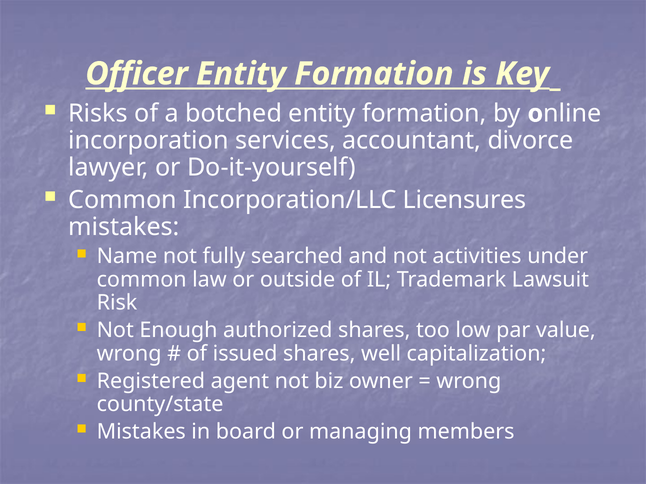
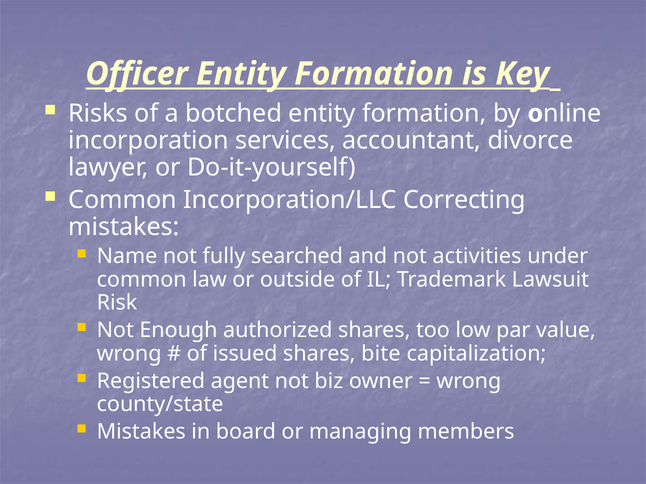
Licensures: Licensures -> Correcting
well: well -> bite
